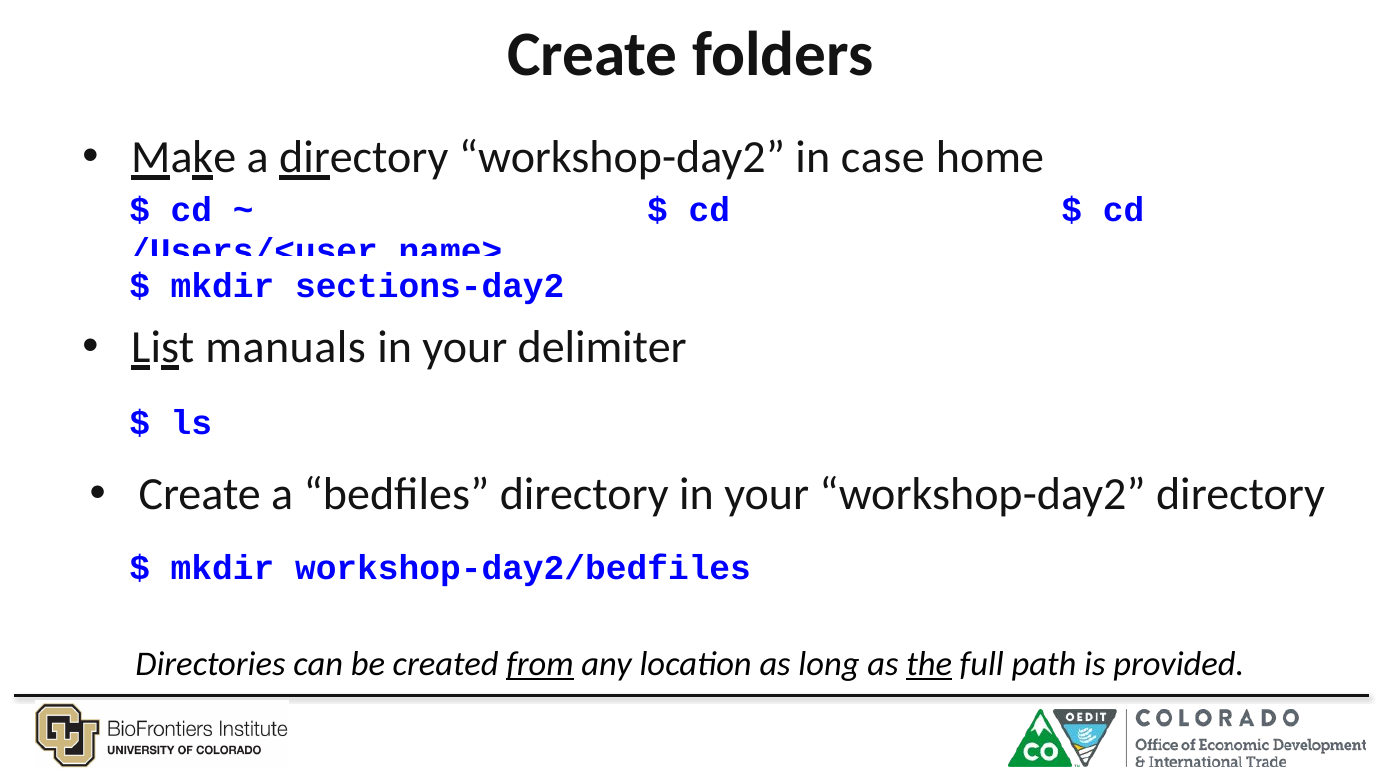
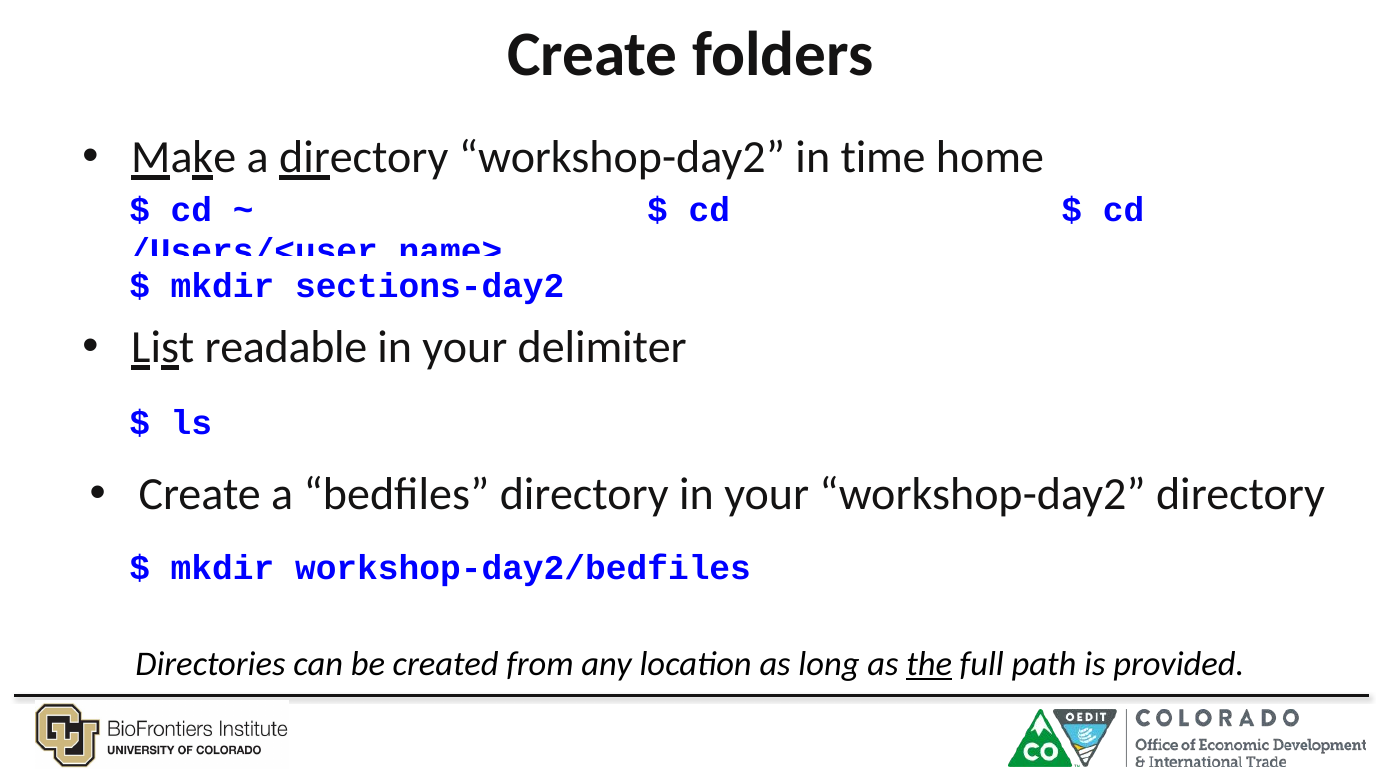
case: case -> time
manuals: manuals -> readable
from underline: present -> none
